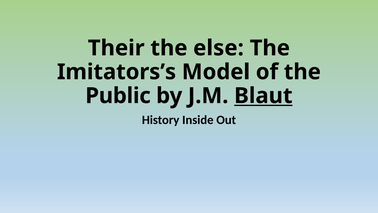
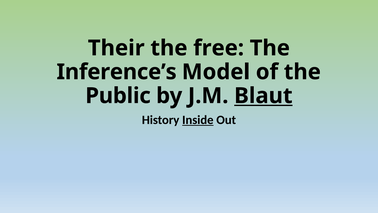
else: else -> free
Imitators’s: Imitators’s -> Inference’s
Inside underline: none -> present
